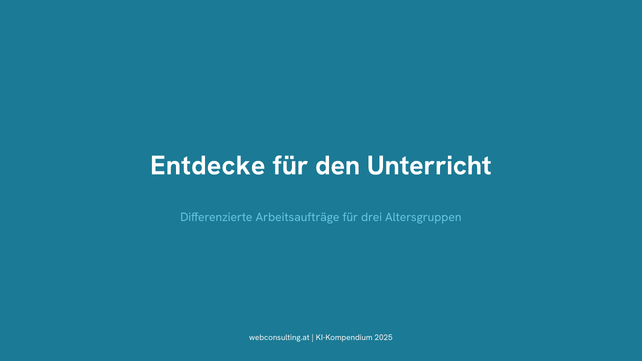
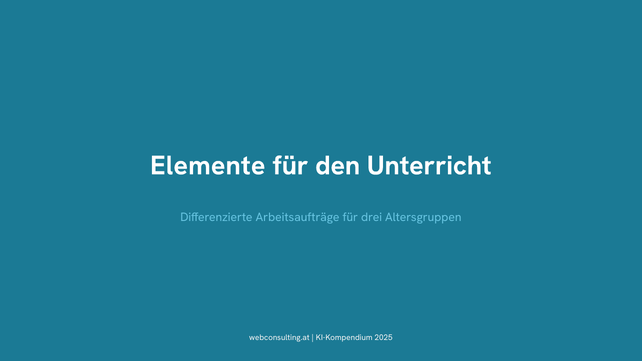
Entdecke: Entdecke -> Elemente
